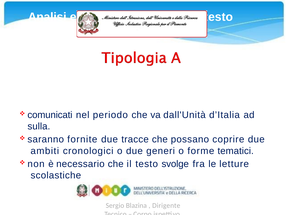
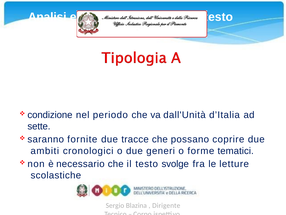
comunicati: comunicati -> condizione
sulla: sulla -> sette
